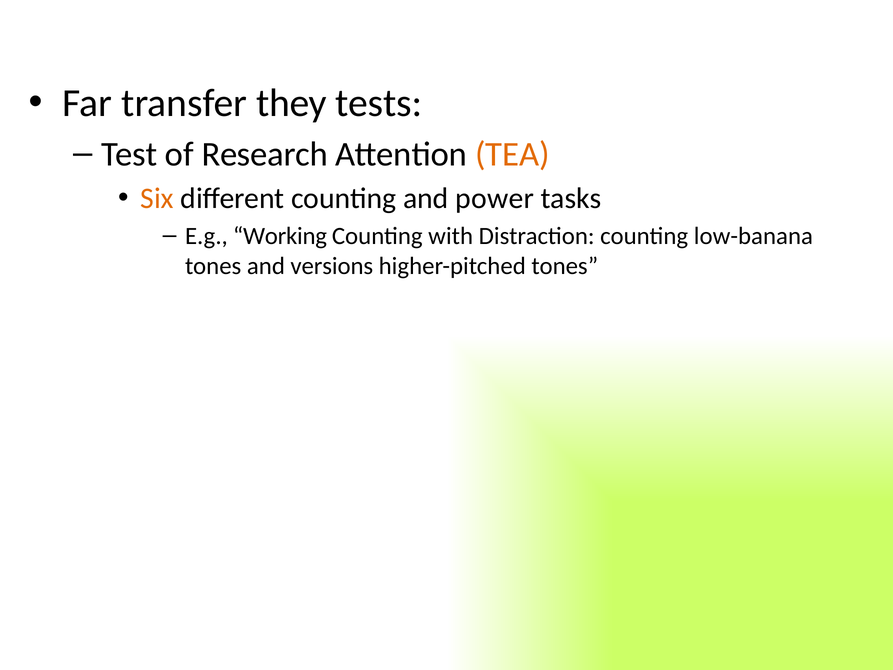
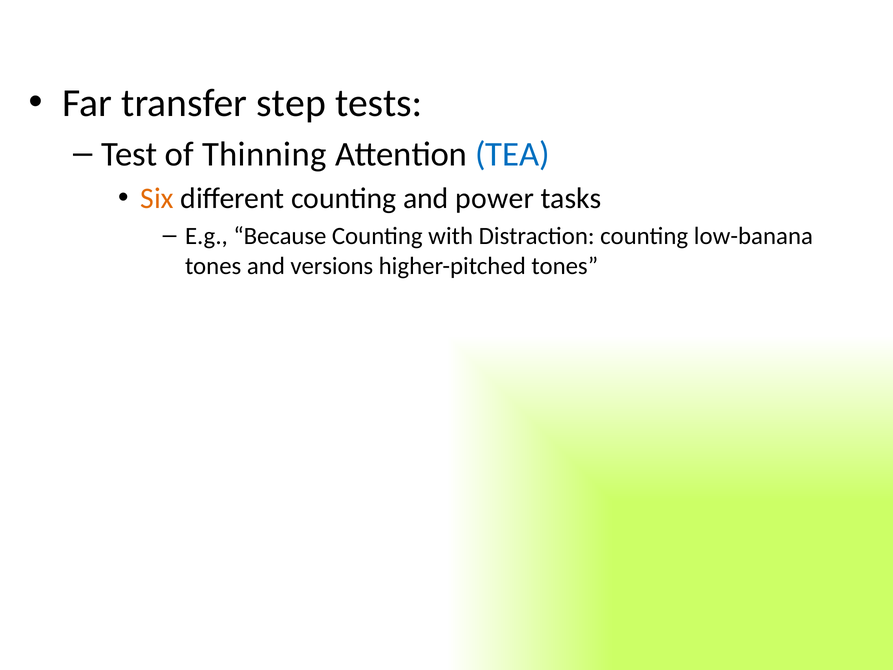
they: they -> step
Research: Research -> Thinning
TEA colour: orange -> blue
Working: Working -> Because
